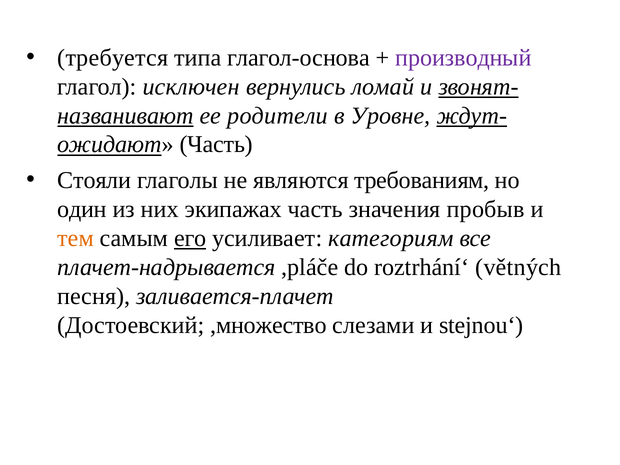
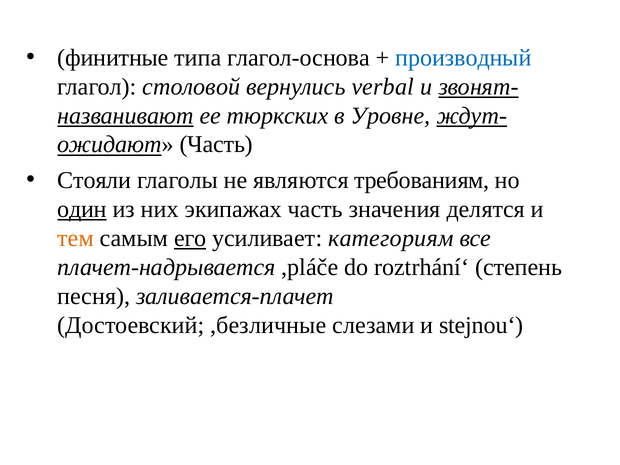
требуется: требуется -> финитные
производный colour: purple -> blue
исключен: исключен -> столовой
ломай: ломай -> verbal
родители: родители -> тюркских
один underline: none -> present
пробыв: пробыв -> делятся
větných: větných -> степень
,множество: ,множество -> ,безличные
